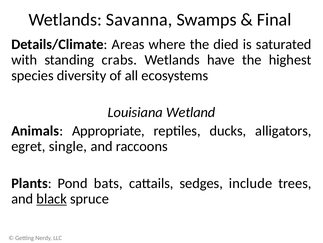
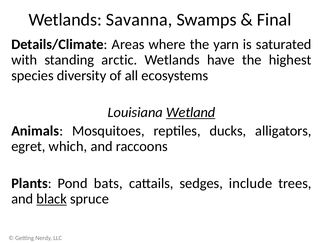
died: died -> yarn
crabs: crabs -> arctic
Wetland underline: none -> present
Appropriate: Appropriate -> Mosquitoes
single: single -> which
